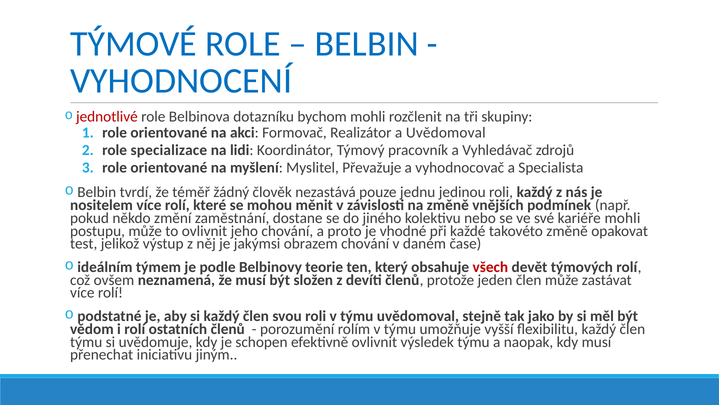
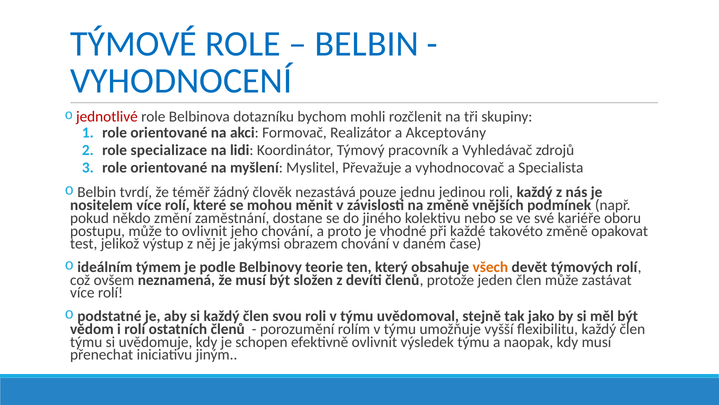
a Uvědomoval: Uvědomoval -> Akceptovány
kariéře mohli: mohli -> oboru
všech colour: red -> orange
